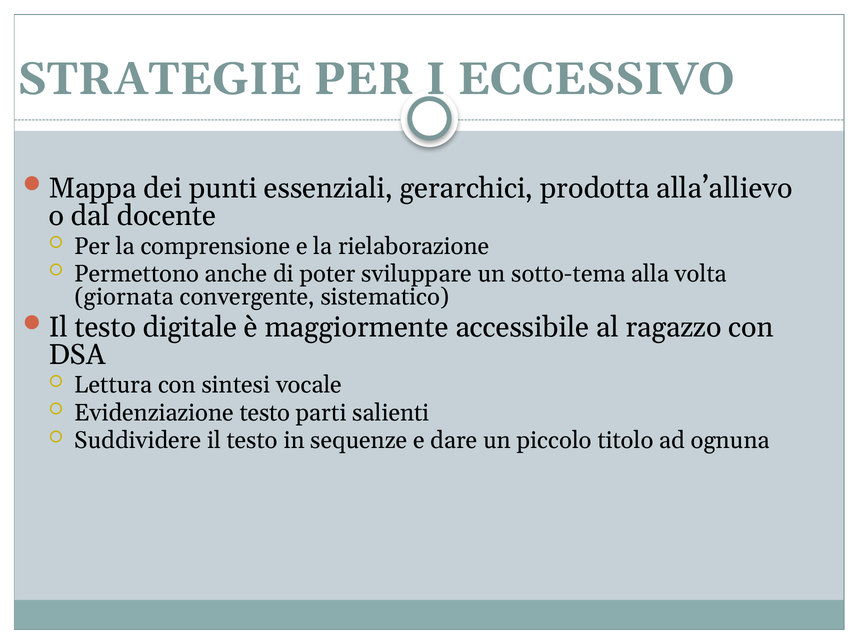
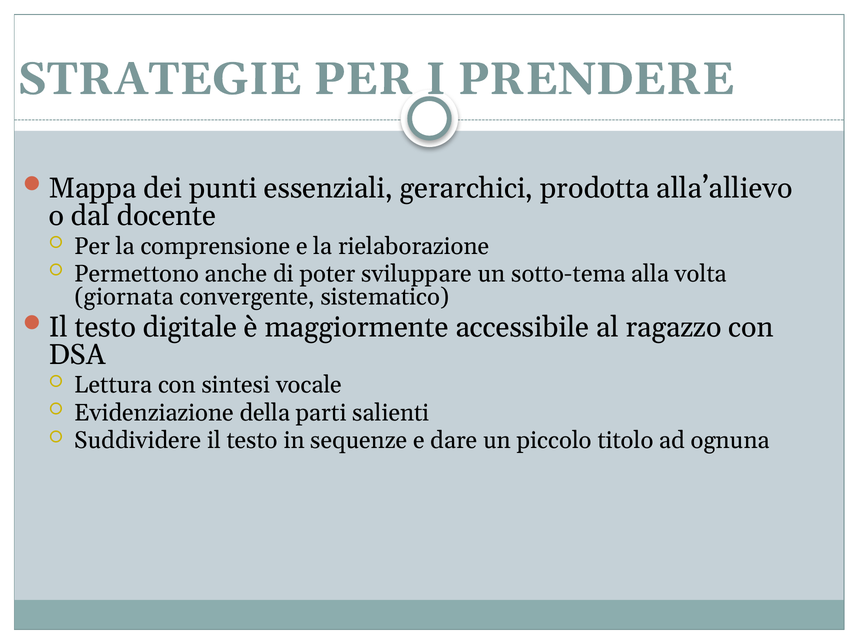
ECCESSIVO: ECCESSIVO -> PRENDERE
Evidenziazione testo: testo -> della
